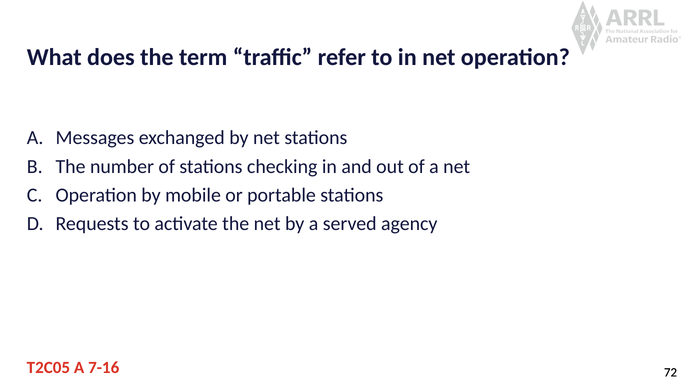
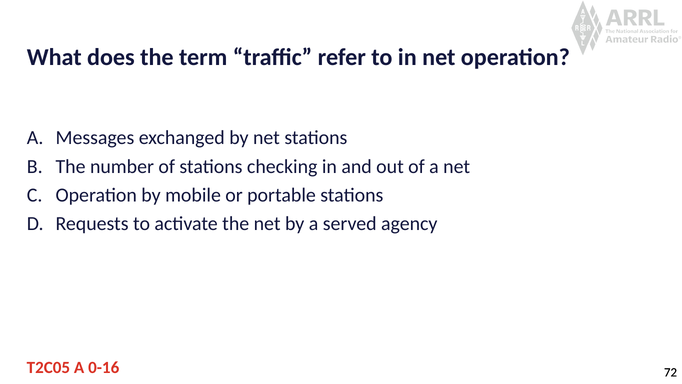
7-16: 7-16 -> 0-16
